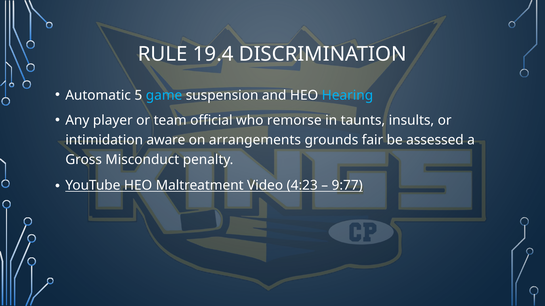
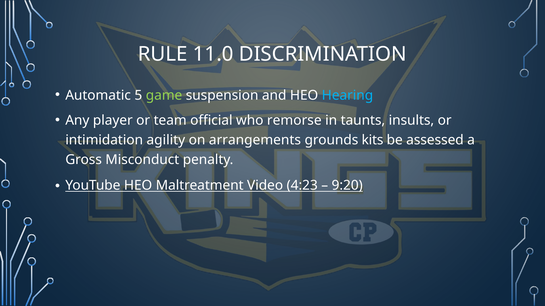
19.4: 19.4 -> 11.0
game colour: light blue -> light green
aware: aware -> agility
fair: fair -> kits
9:77: 9:77 -> 9:20
